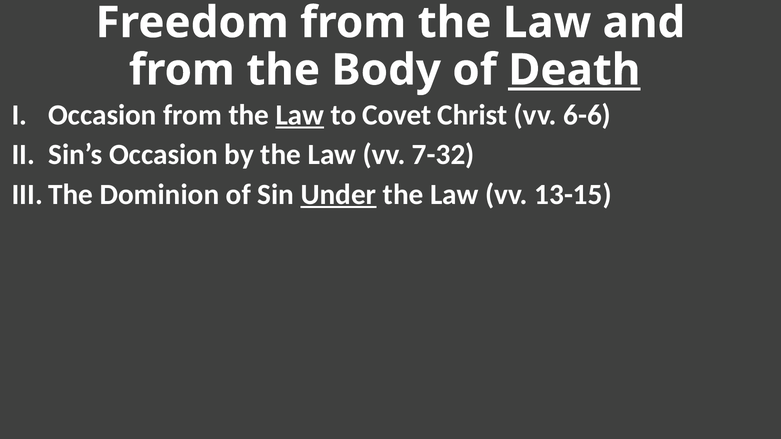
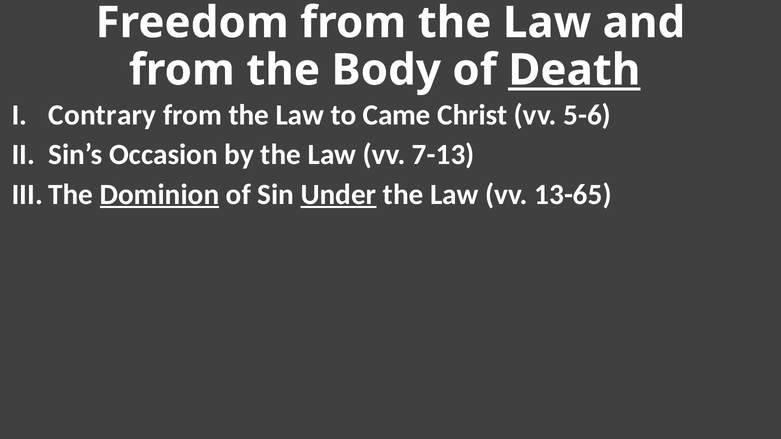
Occasion at (102, 115): Occasion -> Contrary
Law at (300, 115) underline: present -> none
Covet: Covet -> Came
6-6: 6-6 -> 5-6
7-32: 7-32 -> 7-13
Dominion underline: none -> present
13-15: 13-15 -> 13-65
